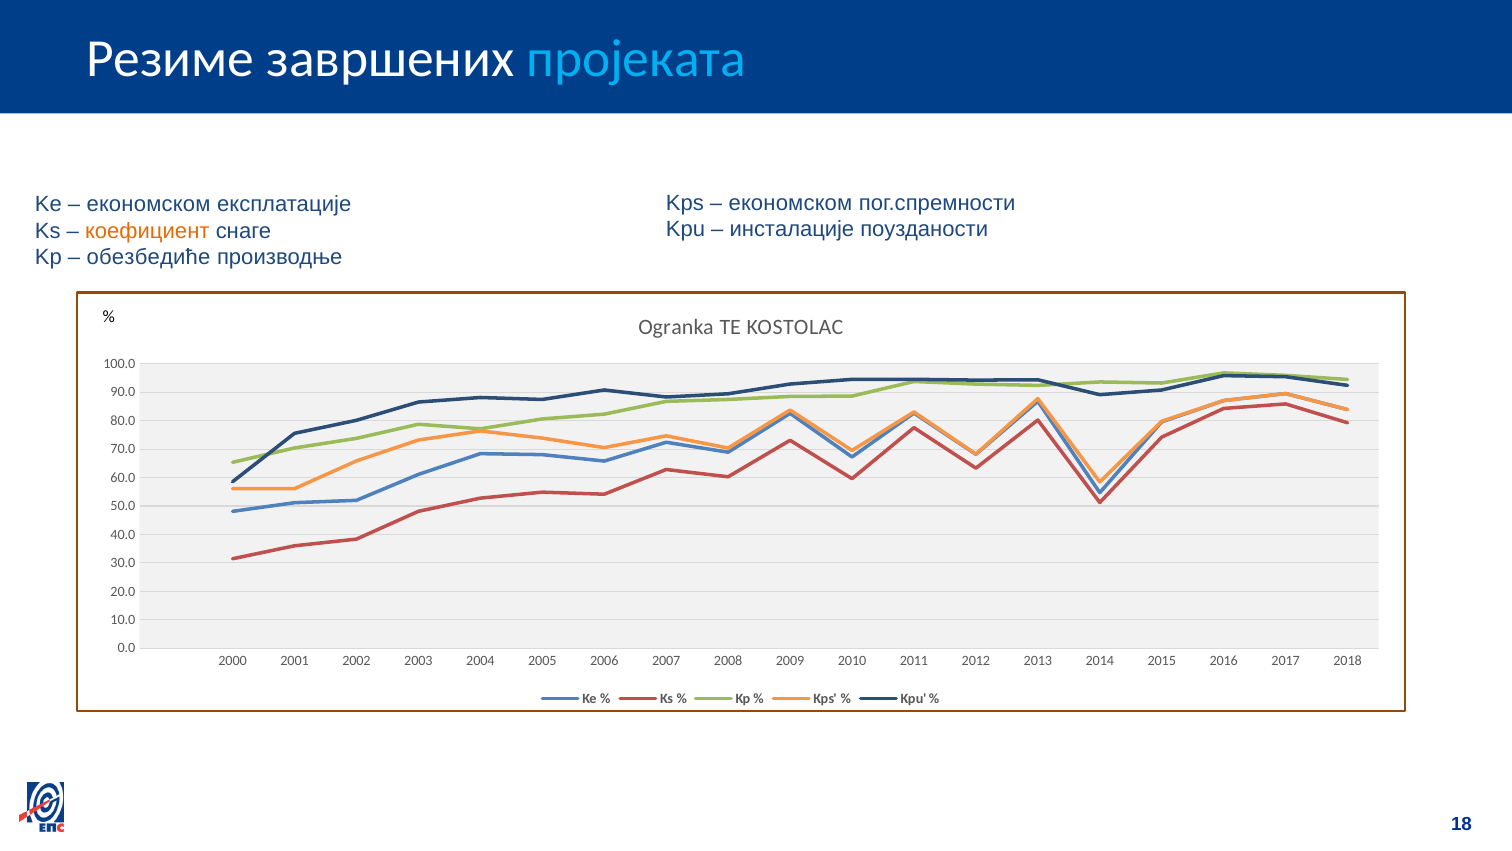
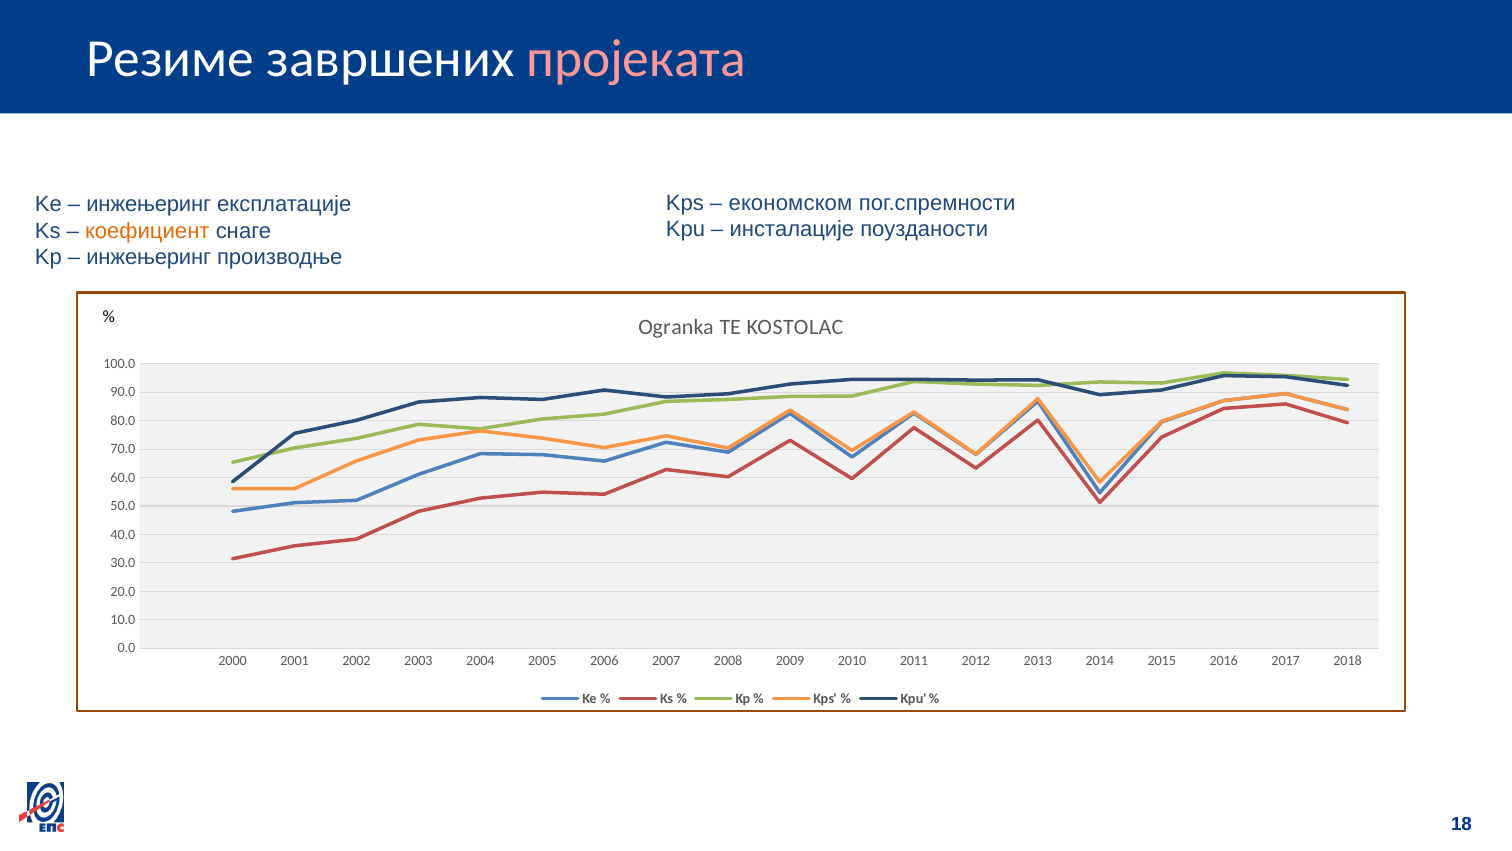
пројеката colour: light blue -> pink
економском at (149, 204): економском -> инжењеринг
обезбедиће at (149, 257): обезбедиће -> инжењеринг
